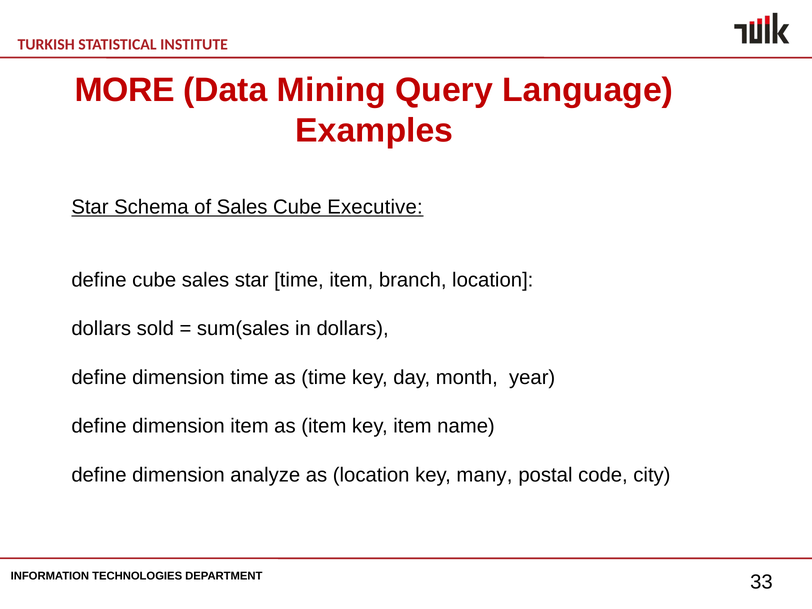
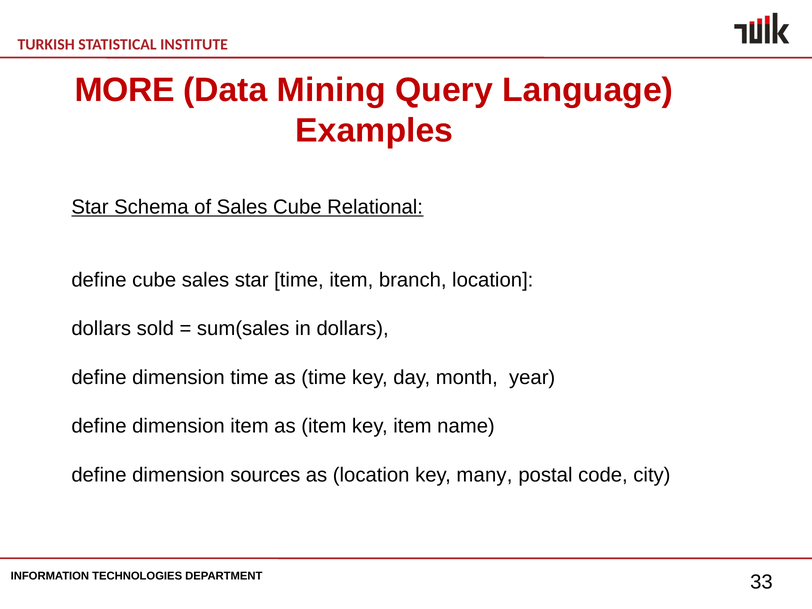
Executive: Executive -> Relational
analyze: analyze -> sources
